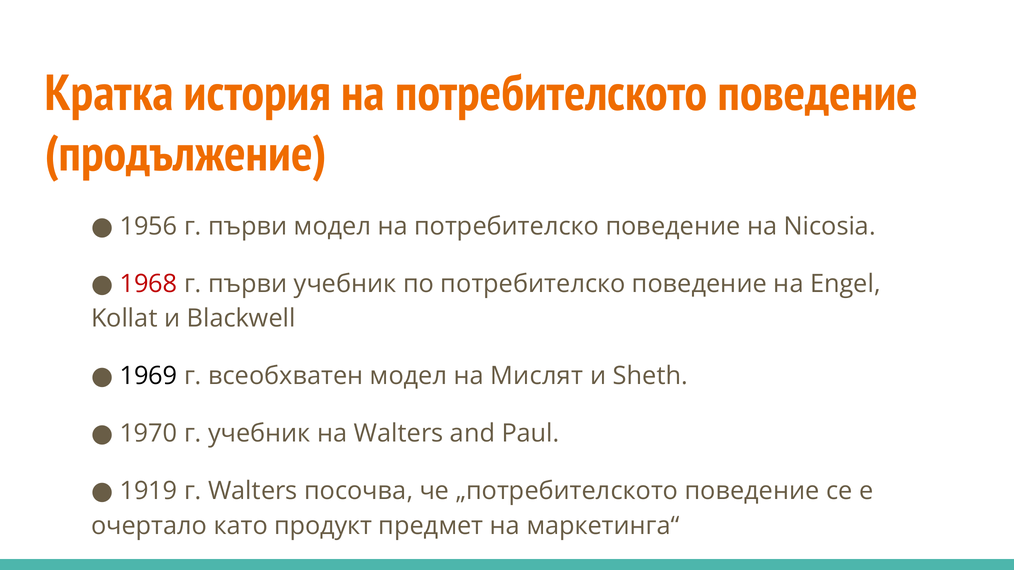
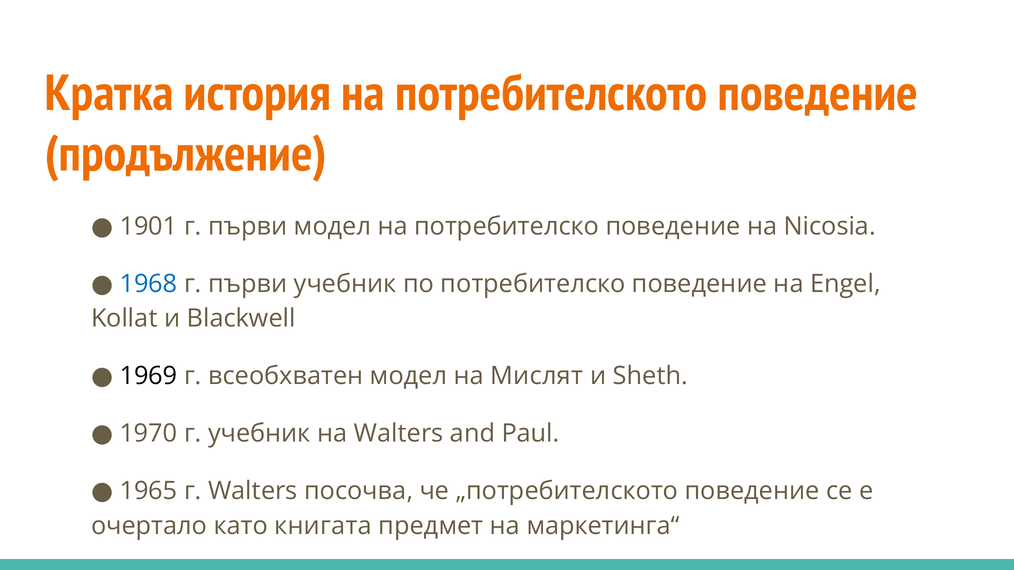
1956: 1956 -> 1901
1968 colour: red -> blue
1919: 1919 -> 1965
продукт: продукт -> книгата
